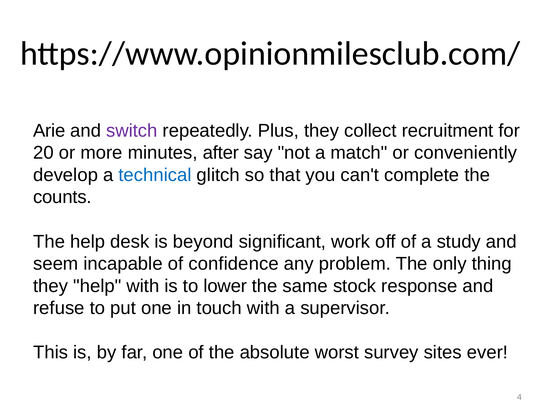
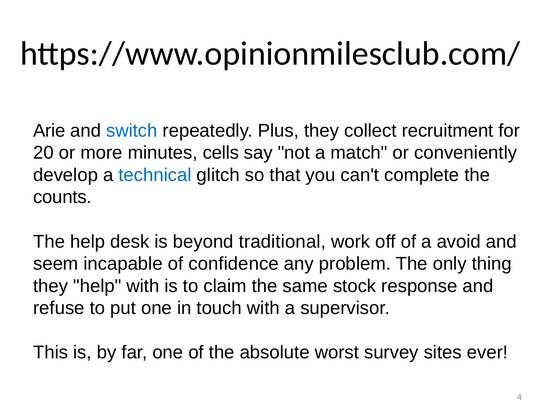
switch colour: purple -> blue
after: after -> cells
significant: significant -> traditional
study: study -> avoid
lower: lower -> claim
